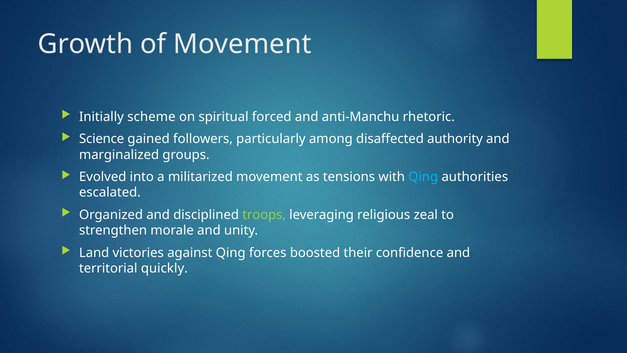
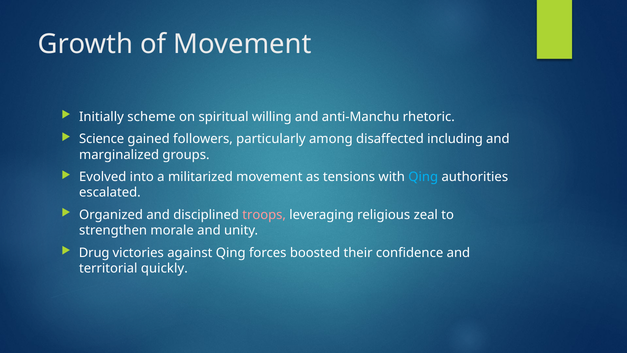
forced: forced -> willing
authority: authority -> including
troops colour: light green -> pink
Land: Land -> Drug
